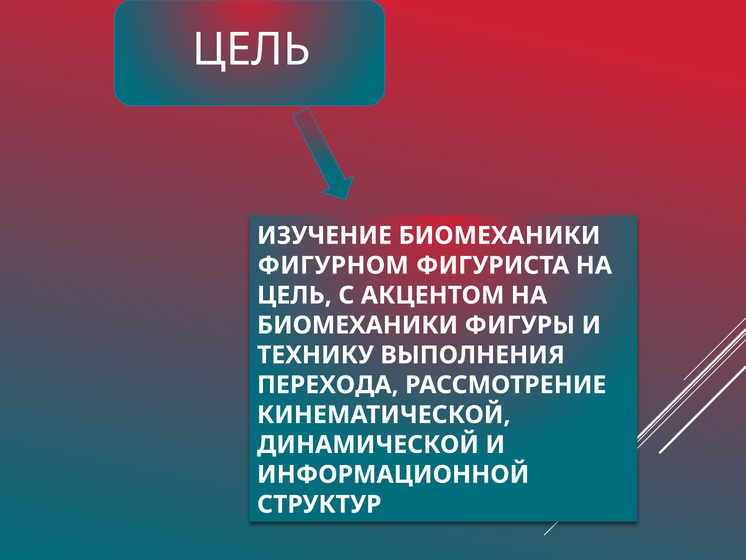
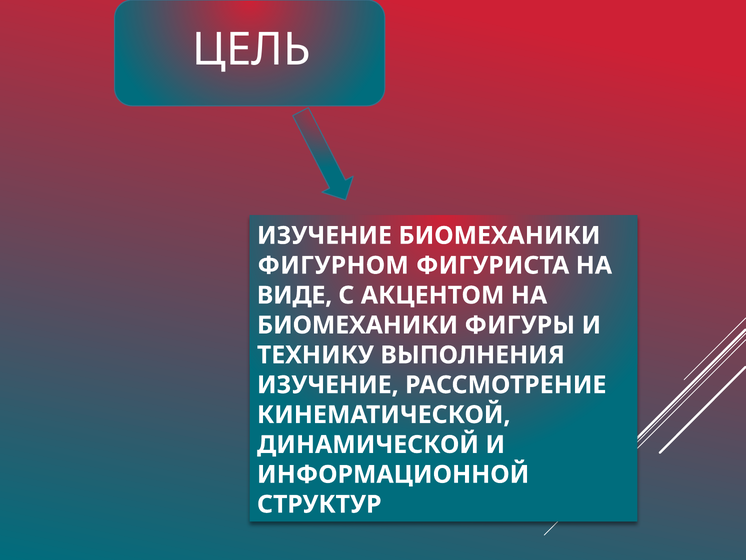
ЦЕЛЬ at (294, 295): ЦЕЛЬ -> ВИДЕ
ПЕРЕХОДА at (328, 385): ПЕРЕХОДА -> ИЗУЧЕНИЕ
